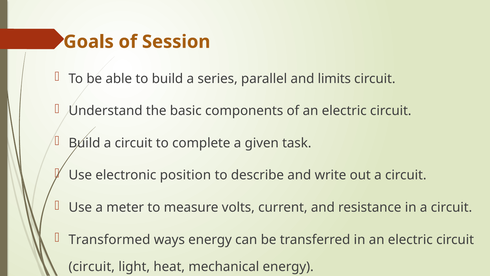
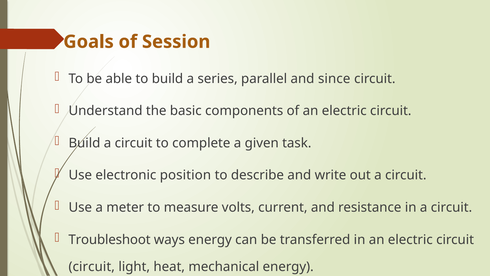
limits: limits -> since
Transformed: Transformed -> Troubleshoot
